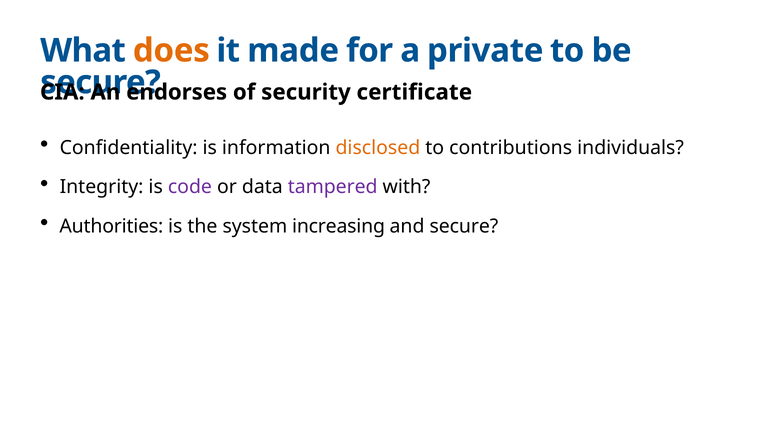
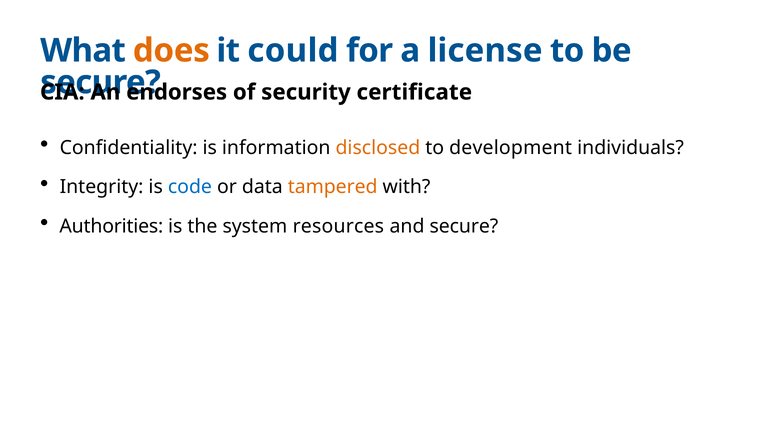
made: made -> could
private: private -> license
contributions: contributions -> development
code colour: purple -> blue
tampered colour: purple -> orange
increasing: increasing -> resources
